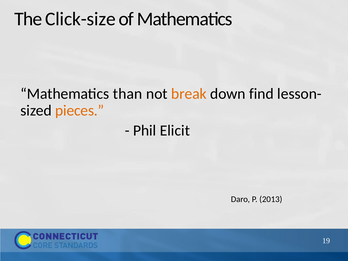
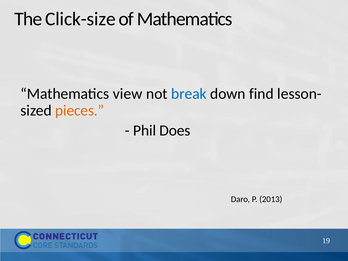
than: than -> view
break colour: orange -> blue
Elicit: Elicit -> Does
